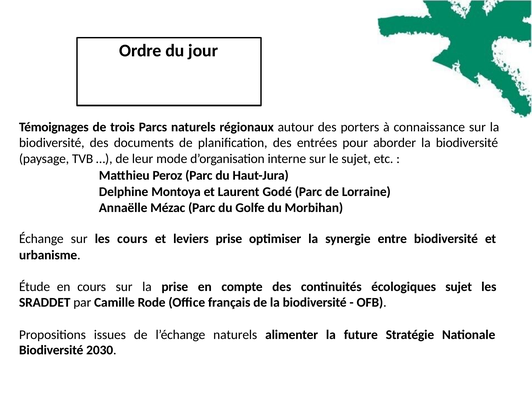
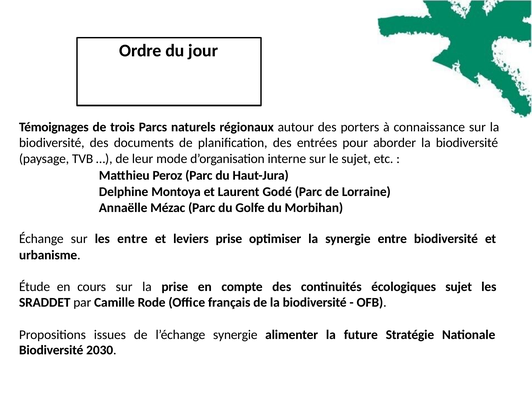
les cours: cours -> entre
l’échange naturels: naturels -> synergie
